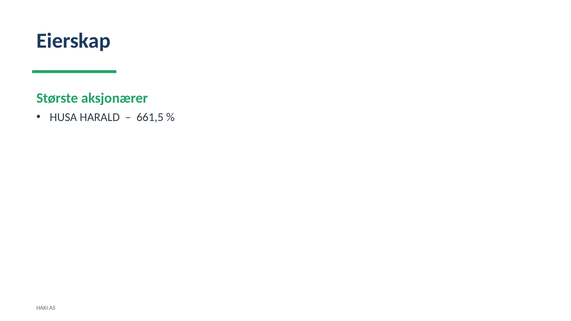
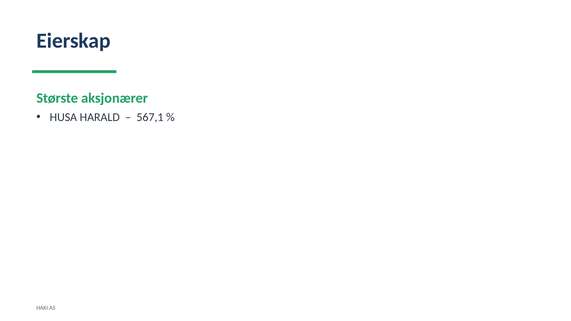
661,5: 661,5 -> 567,1
